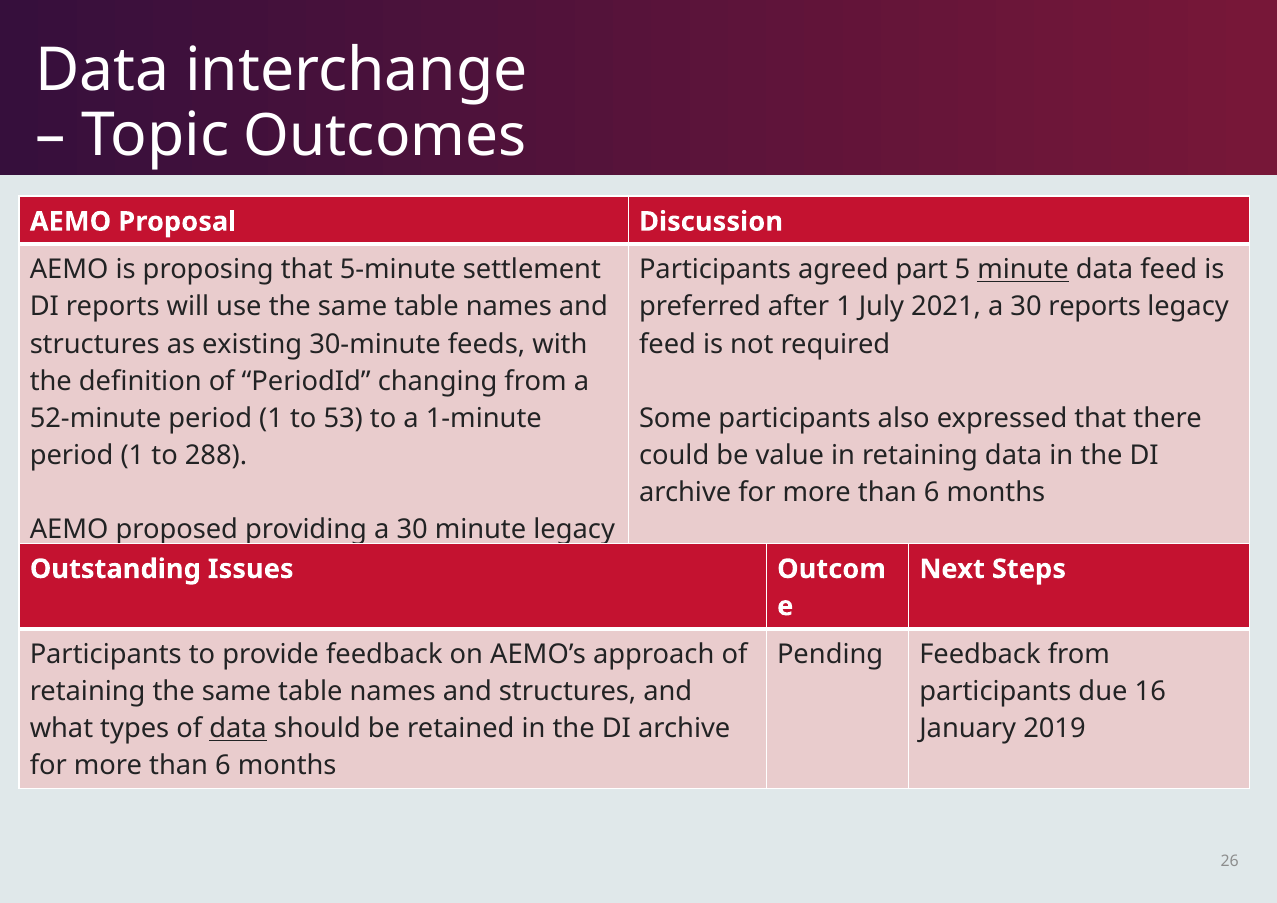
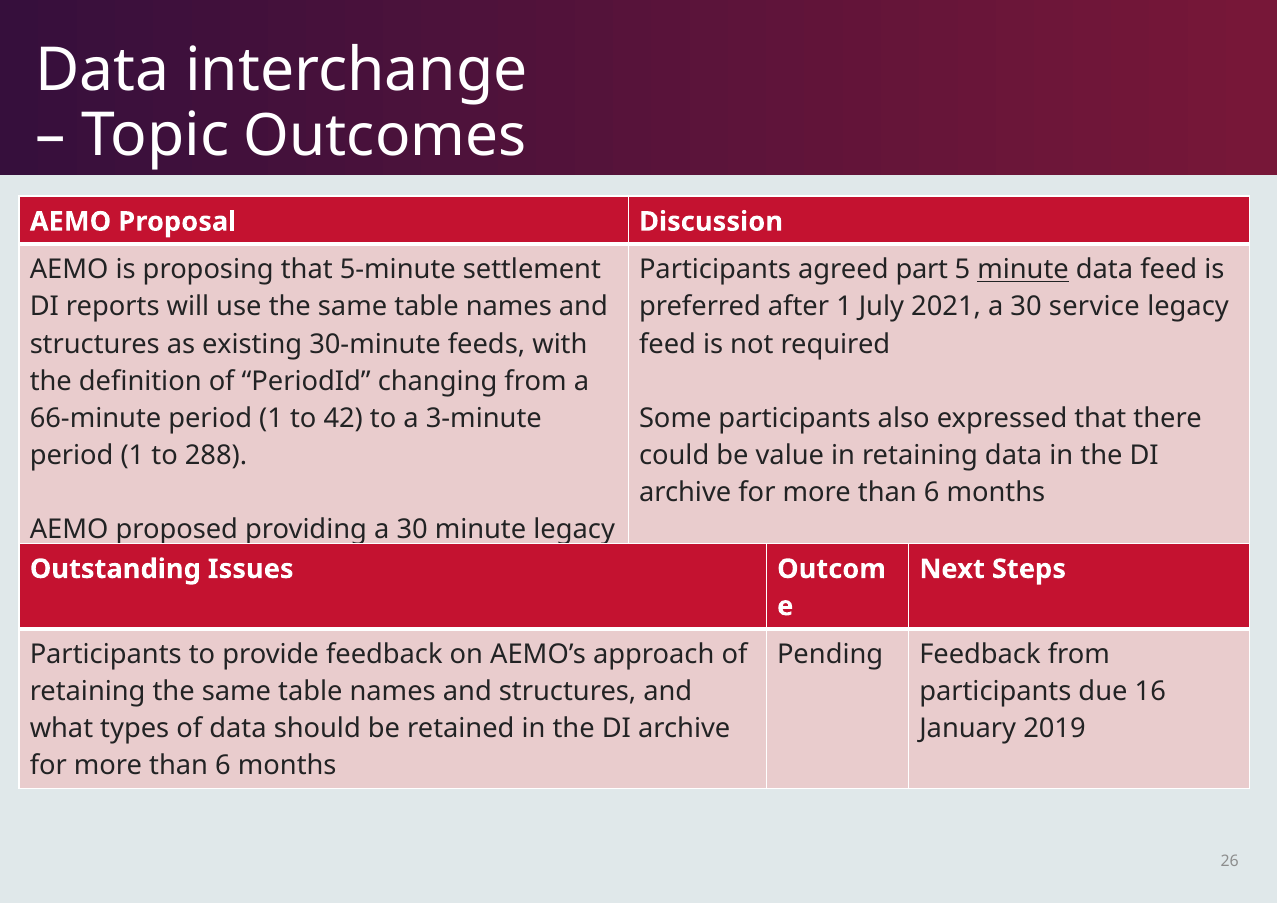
30 reports: reports -> service
52-minute: 52-minute -> 66-minute
53: 53 -> 42
1-minute: 1-minute -> 3-minute
data at (238, 729) underline: present -> none
